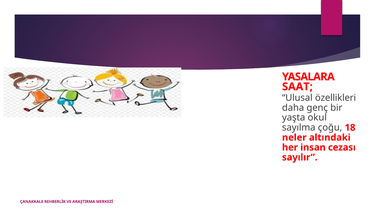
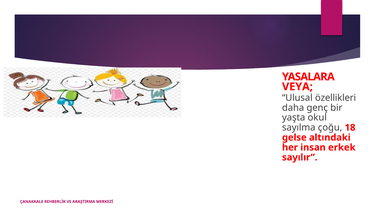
SAAT: SAAT -> VEYA
neler: neler -> gelse
cezası: cezası -> erkek
